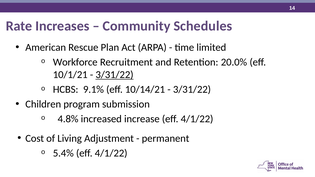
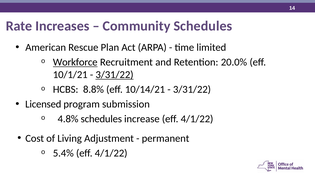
Workforce underline: none -> present
9.1%: 9.1% -> 8.8%
Children: Children -> Licensed
4.8% increased: increased -> schedules
